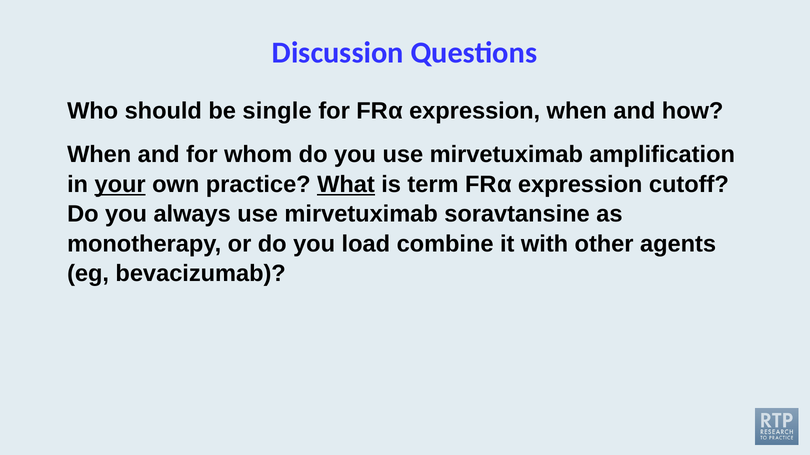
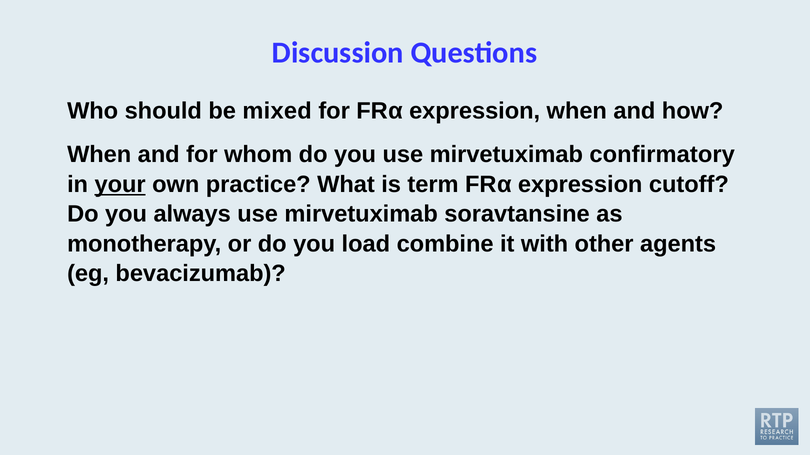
single: single -> mixed
amplification: amplification -> confirmatory
What underline: present -> none
